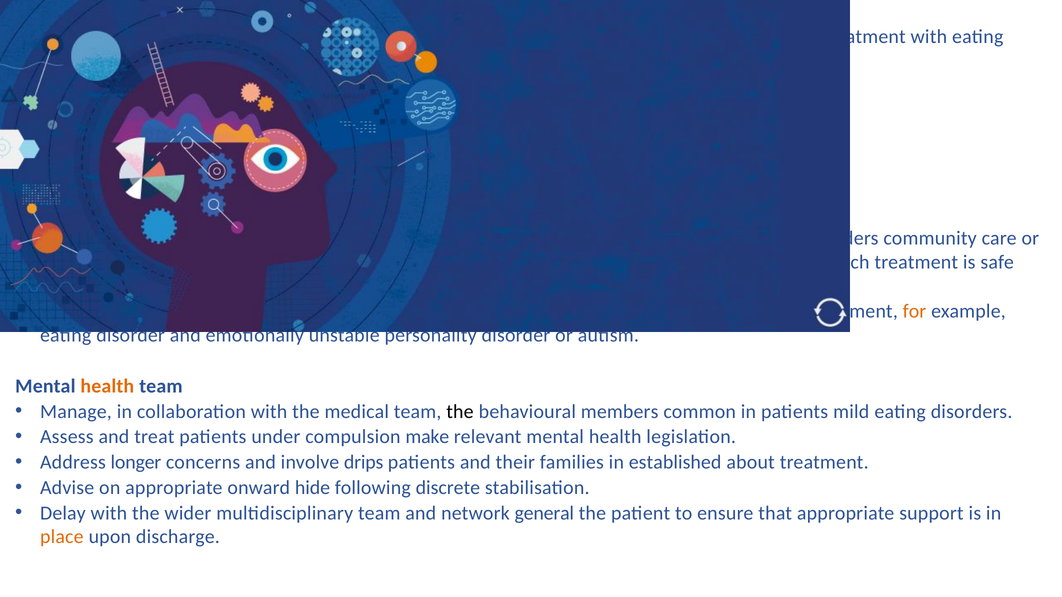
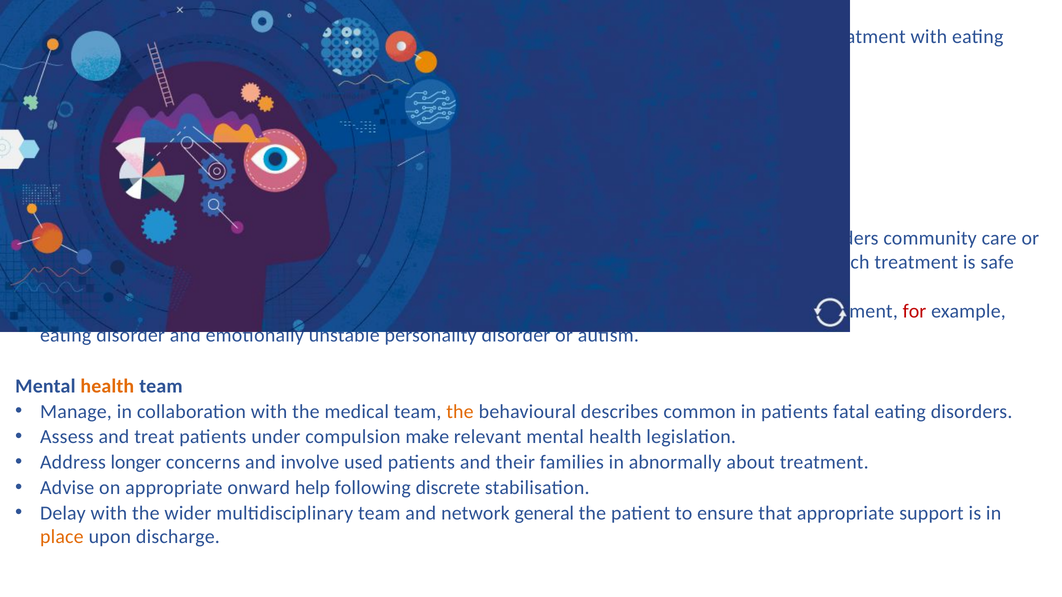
for at (915, 312) colour: orange -> red
the at (460, 412) colour: black -> orange
members: members -> describes
mild: mild -> fatal
drips: drips -> used
established: established -> abnormally
hide: hide -> help
